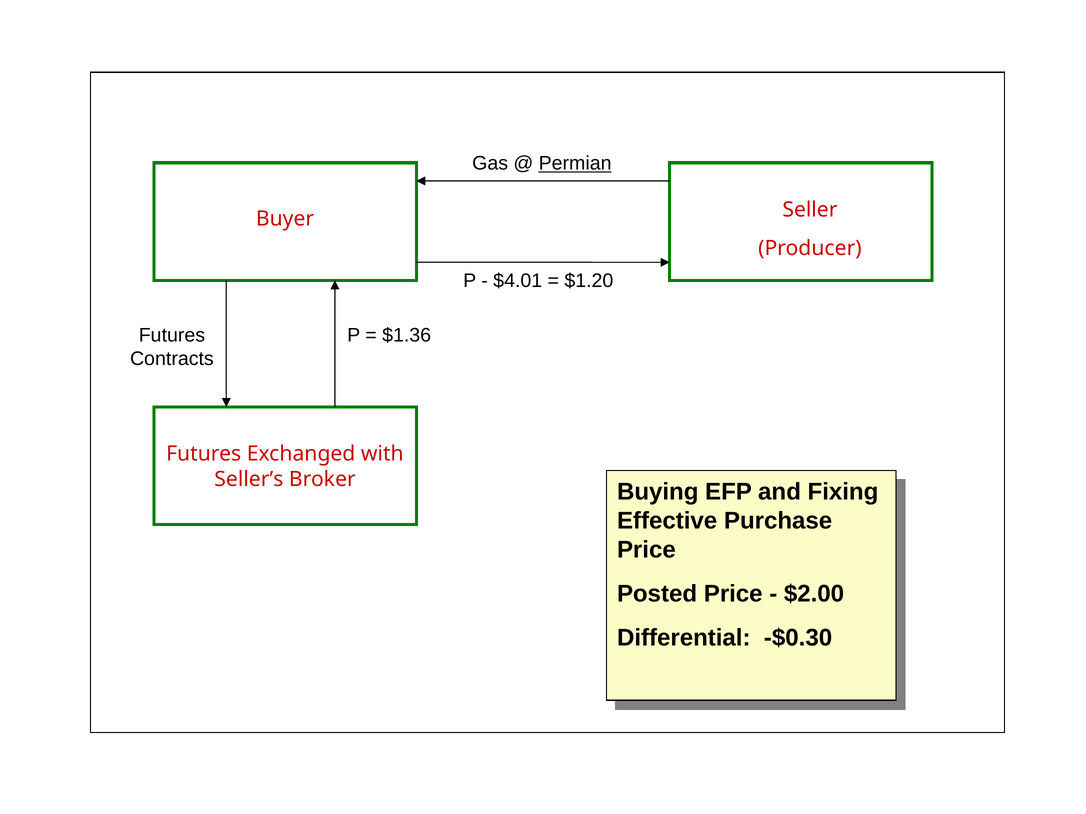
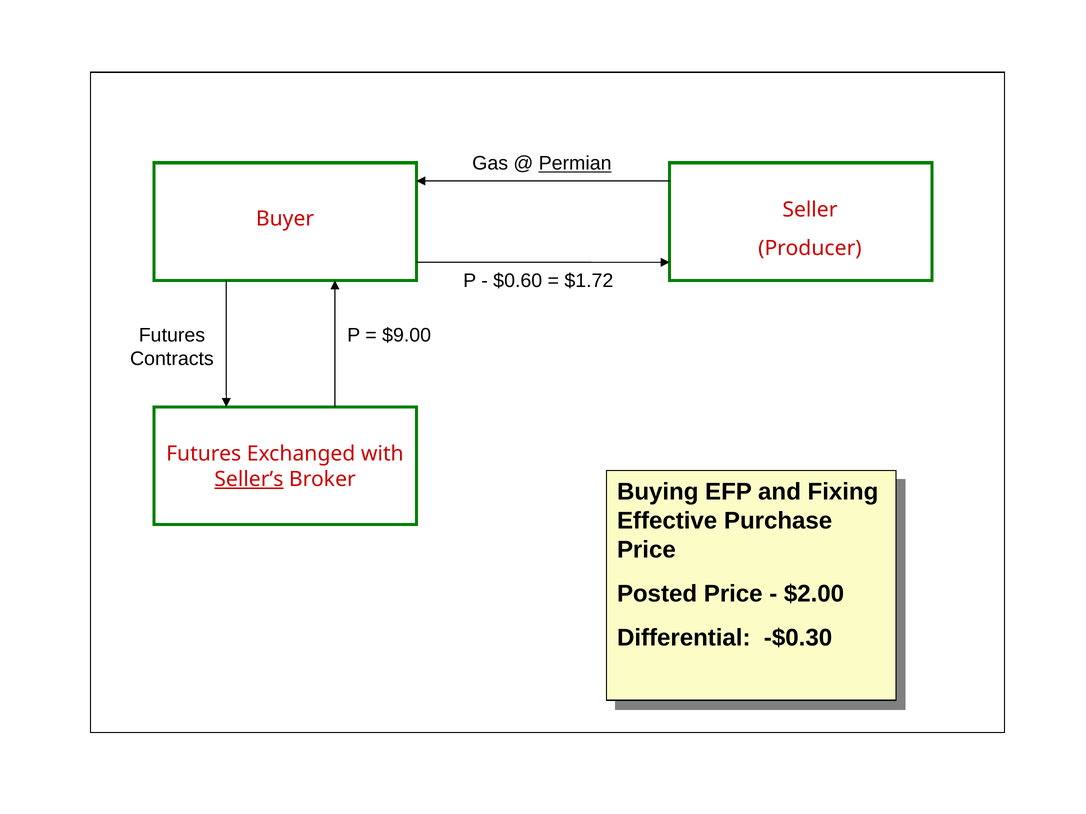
$4.01: $4.01 -> $0.60
$1.20: $1.20 -> $1.72
$1.36: $1.36 -> $9.00
Seller’s underline: none -> present
